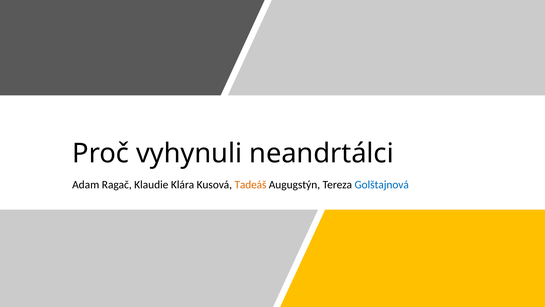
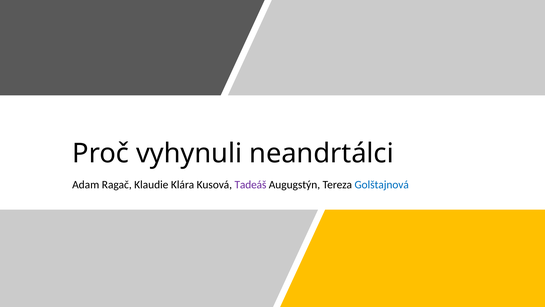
Tadeáš colour: orange -> purple
